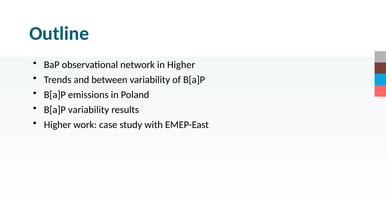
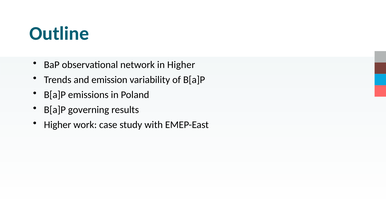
between: between -> emission
B[a]P variability: variability -> governing
